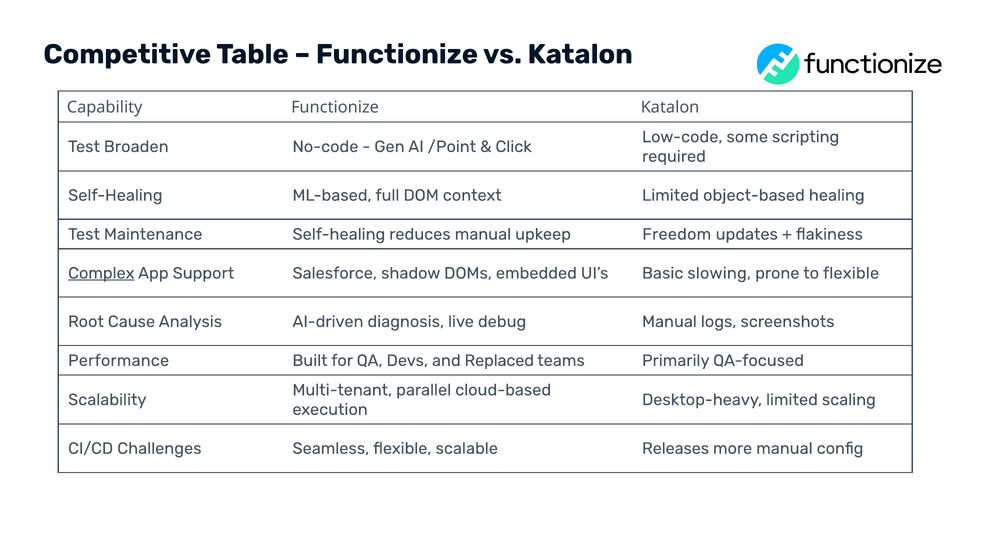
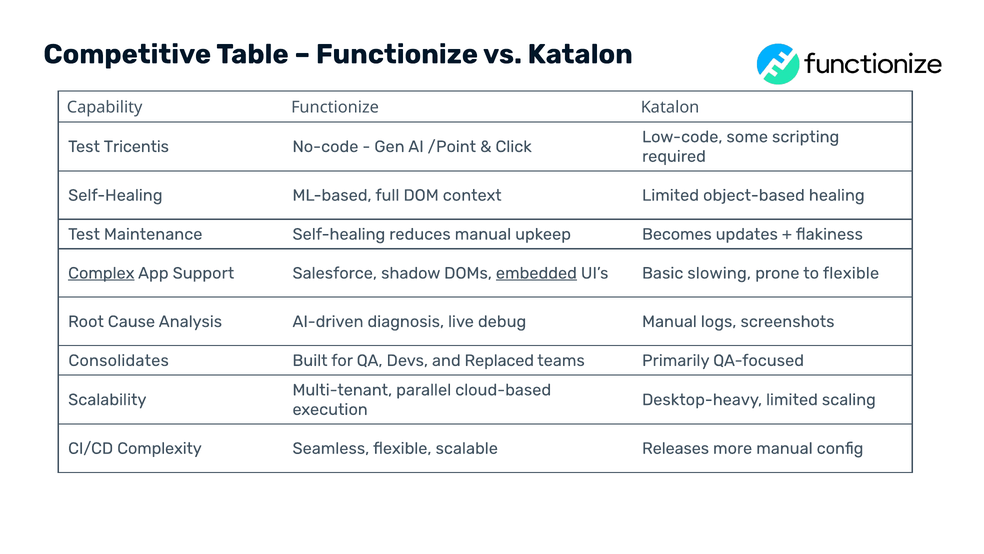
Broaden: Broaden -> Tricentis
Freedom: Freedom -> Becomes
embedded underline: none -> present
Performance: Performance -> Consolidates
Challenges: Challenges -> Complexity
